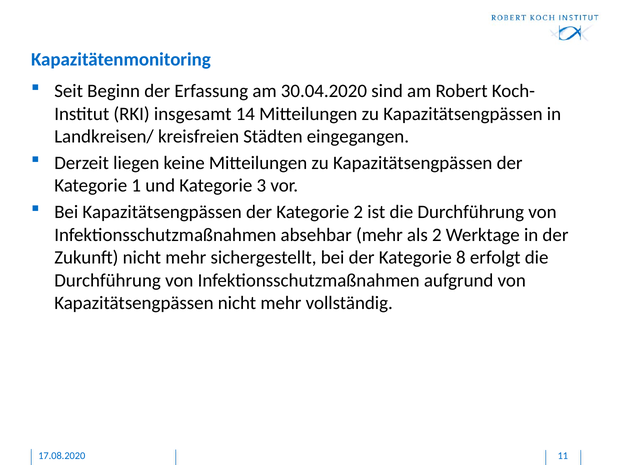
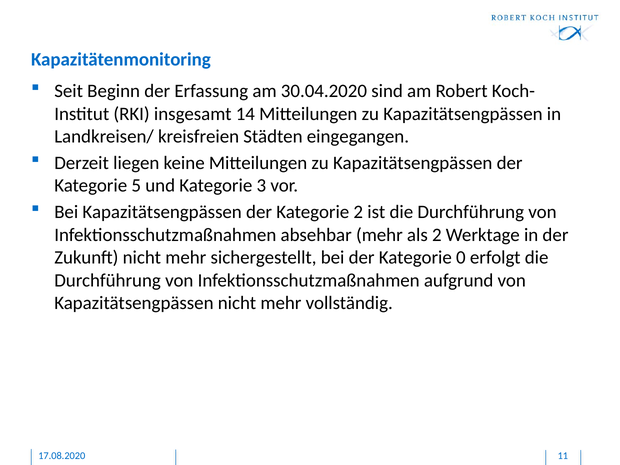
1: 1 -> 5
8: 8 -> 0
